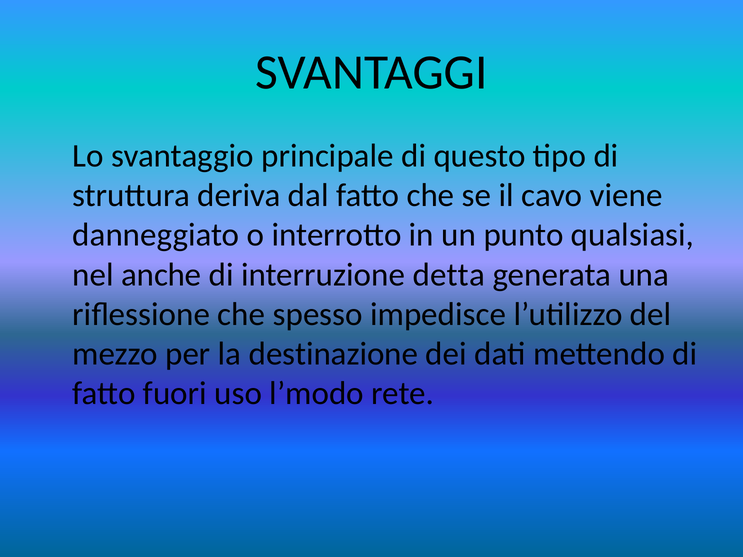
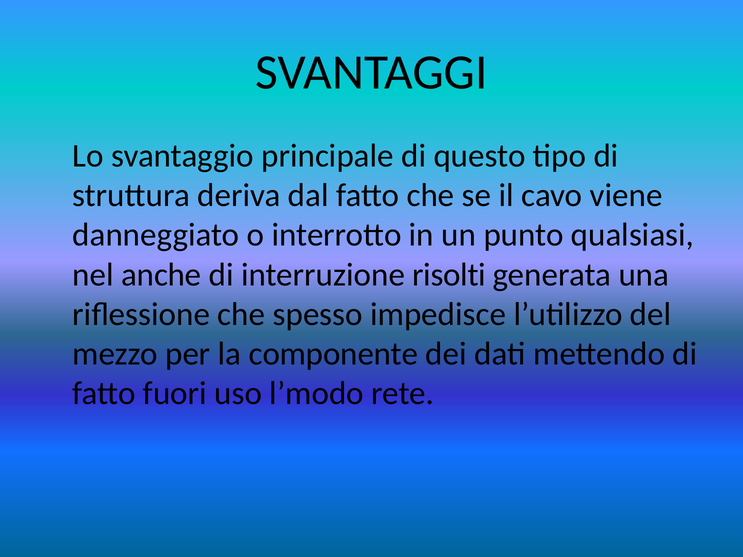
detta: detta -> risolti
destinazione: destinazione -> componente
